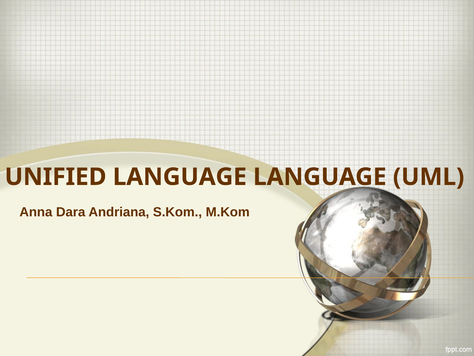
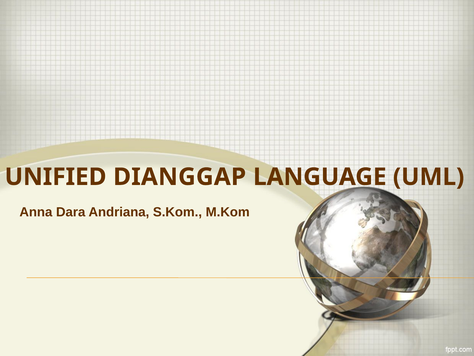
UNIFIED LANGUAGE: LANGUAGE -> DIANGGAP
